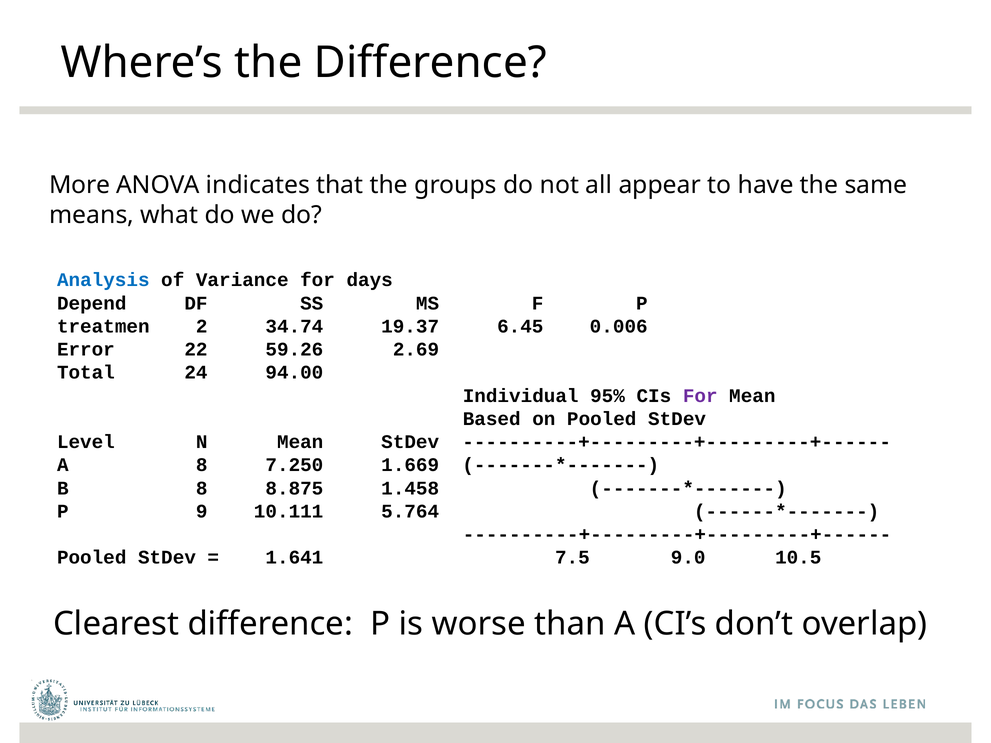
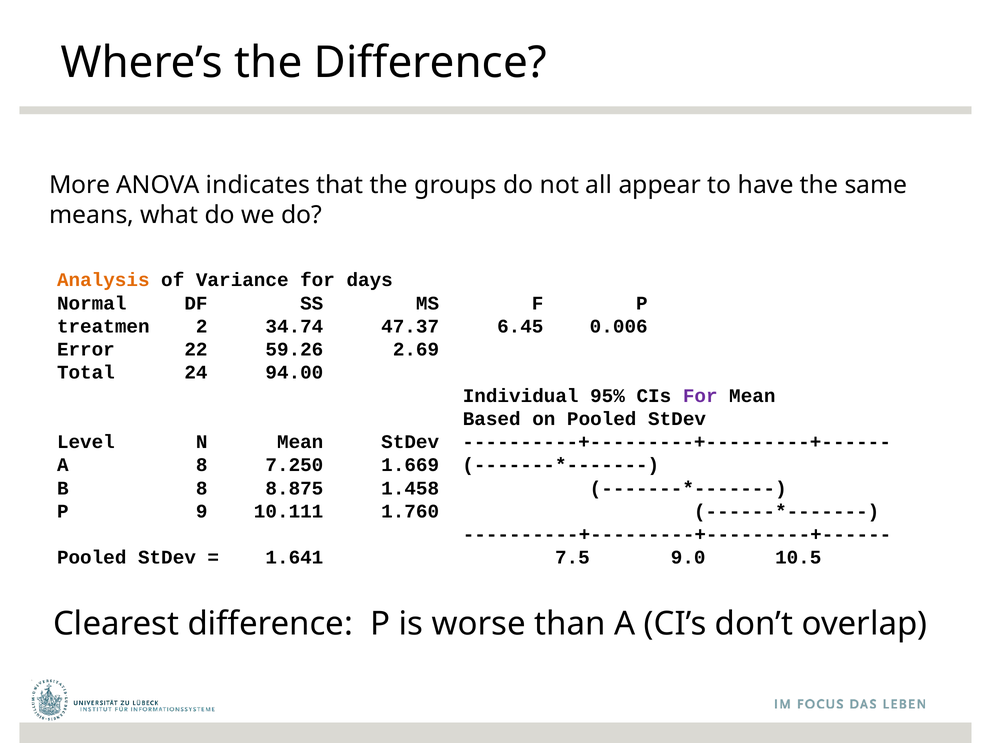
Analysis colour: blue -> orange
Depend: Depend -> Normal
19.37: 19.37 -> 47.37
5.764: 5.764 -> 1.760
